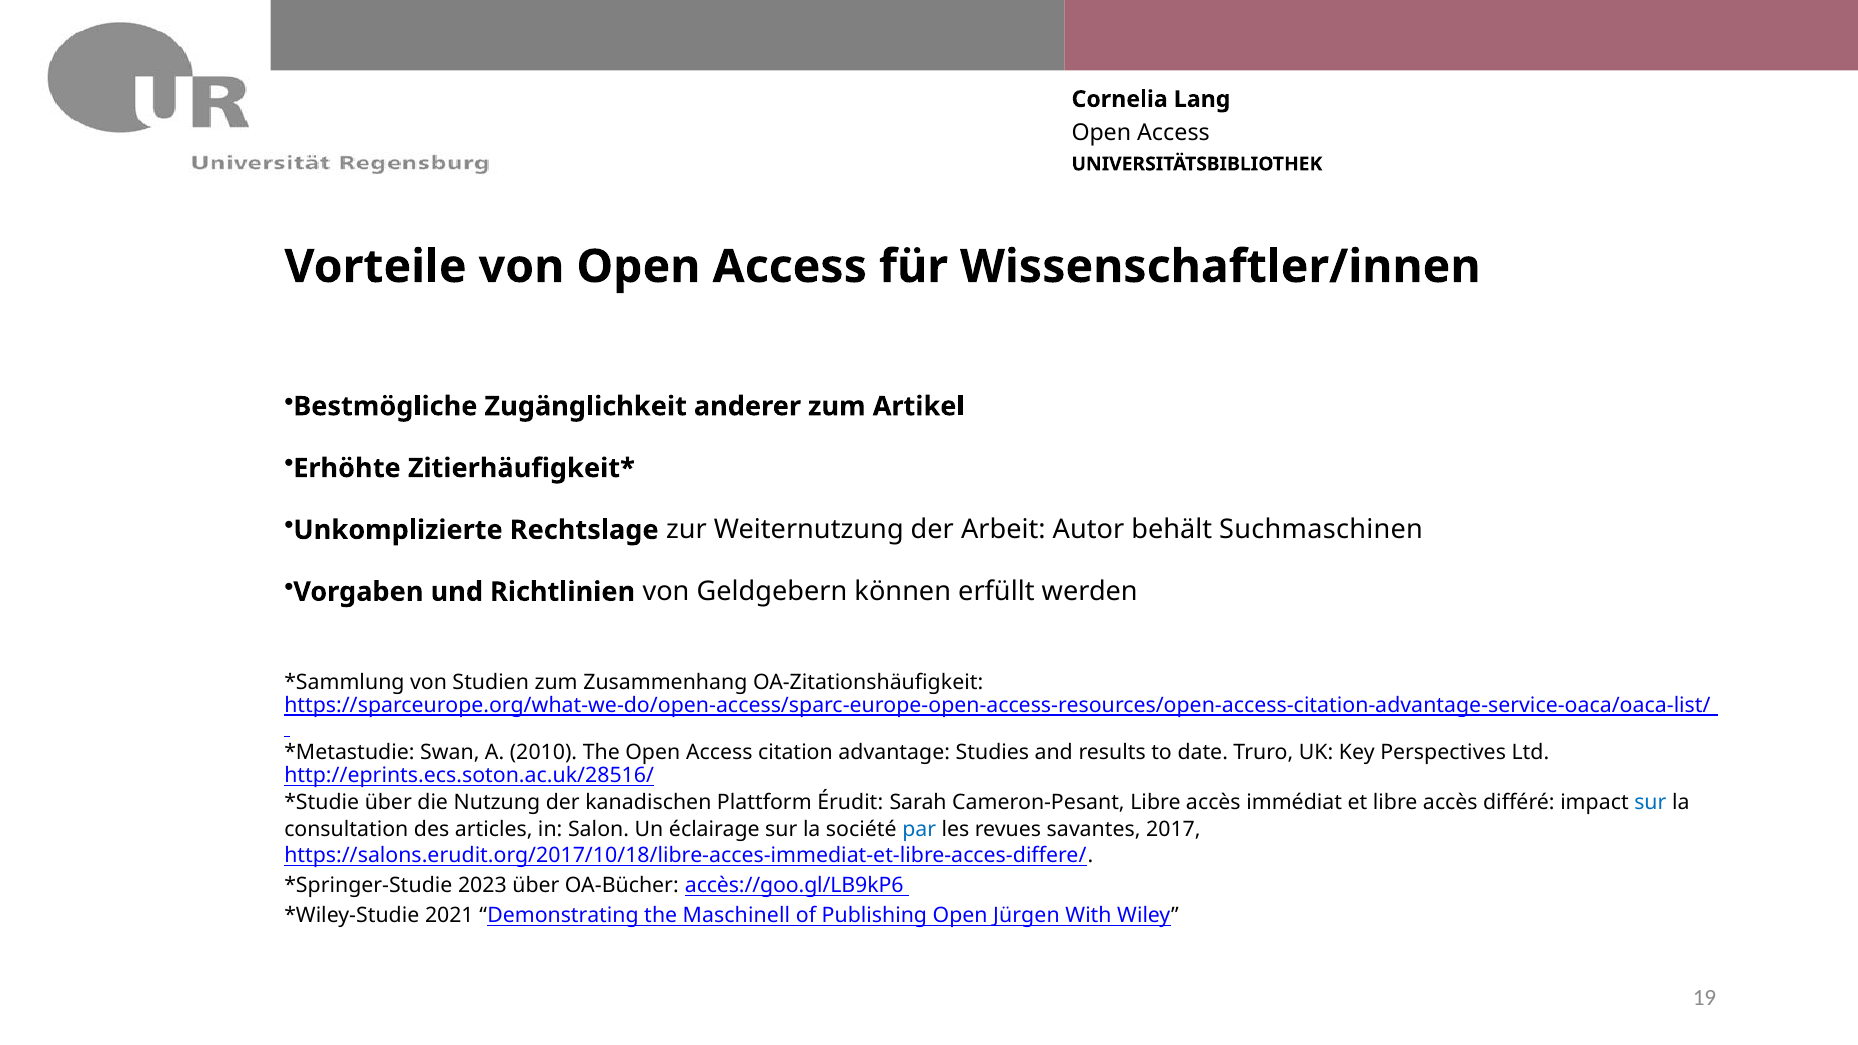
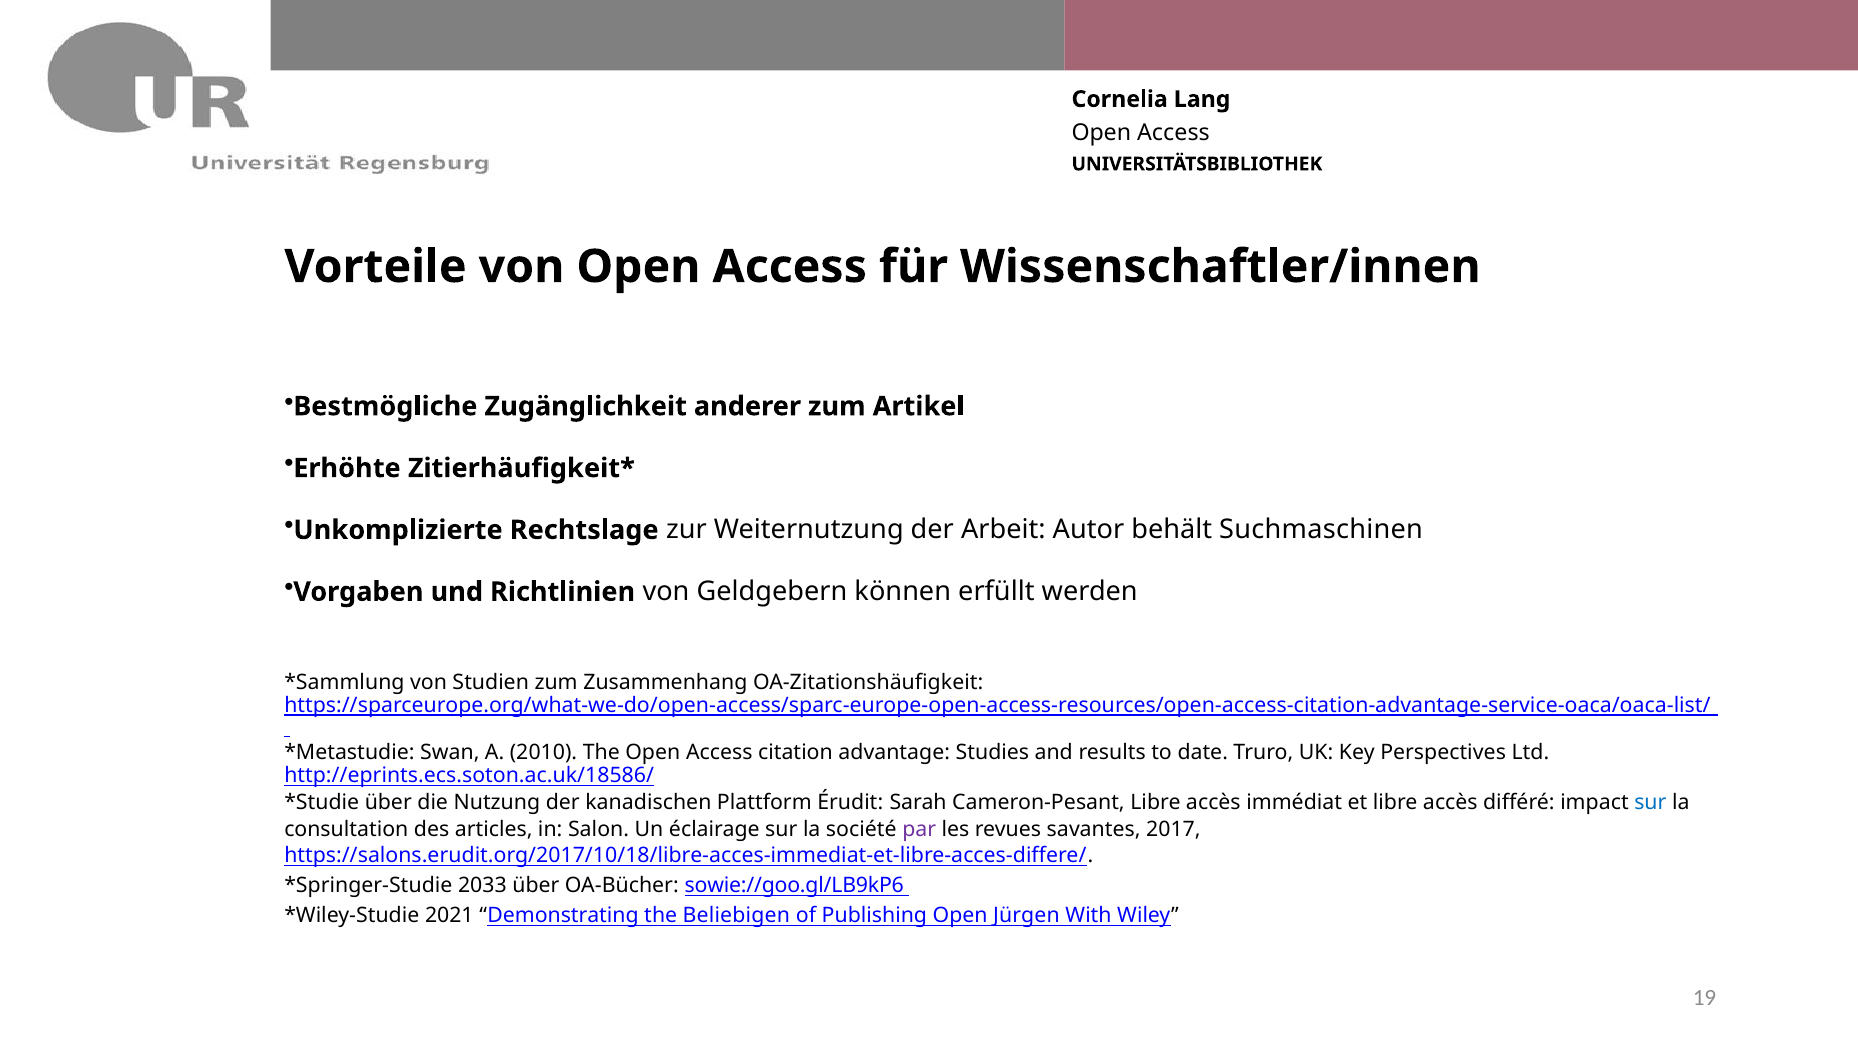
http://eprints.ecs.soton.ac.uk/28516/: http://eprints.ecs.soton.ac.uk/28516/ -> http://eprints.ecs.soton.ac.uk/18586/
par colour: blue -> purple
2023: 2023 -> 2033
accès://goo.gl/LB9kP6: accès://goo.gl/LB9kP6 -> sowie://goo.gl/LB9kP6
Maschinell: Maschinell -> Beliebigen
